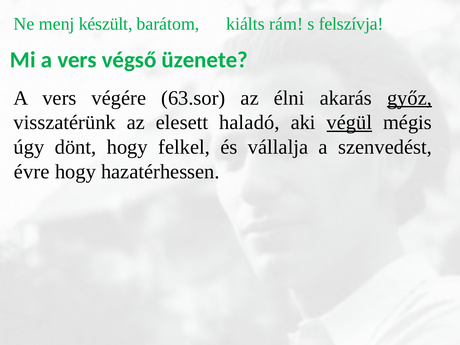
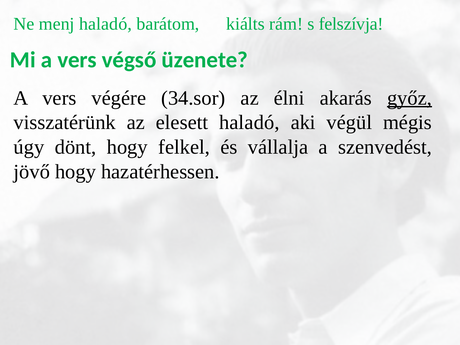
menj készült: készült -> haladó
63.sor: 63.sor -> 34.sor
végül underline: present -> none
évre: évre -> jövő
